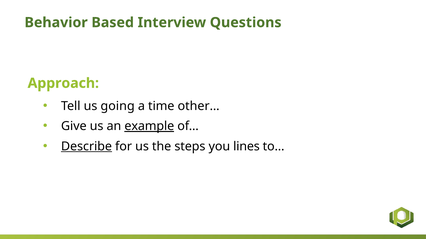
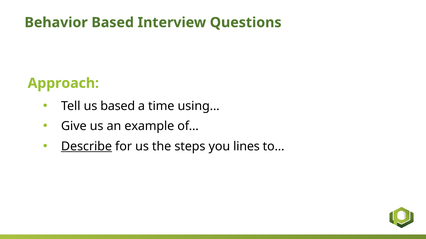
us going: going -> based
other…: other… -> using…
example underline: present -> none
